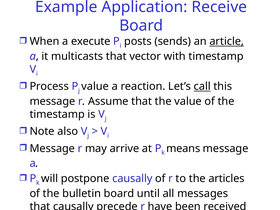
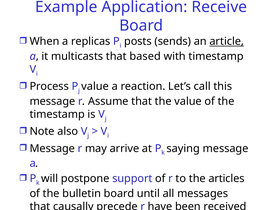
execute: execute -> replicas
vector: vector -> based
call underline: present -> none
means: means -> saying
postpone causally: causally -> support
